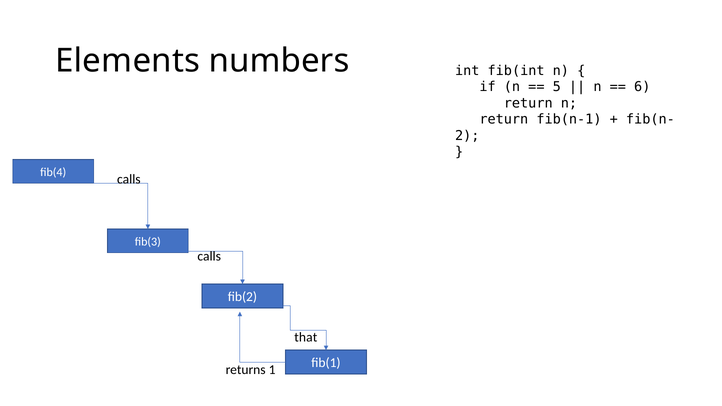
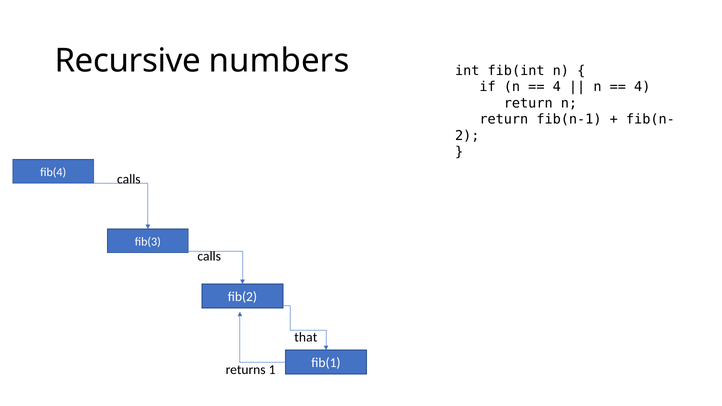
Elements: Elements -> Recursive
5 at (557, 87): 5 -> 4
6 at (642, 87): 6 -> 4
